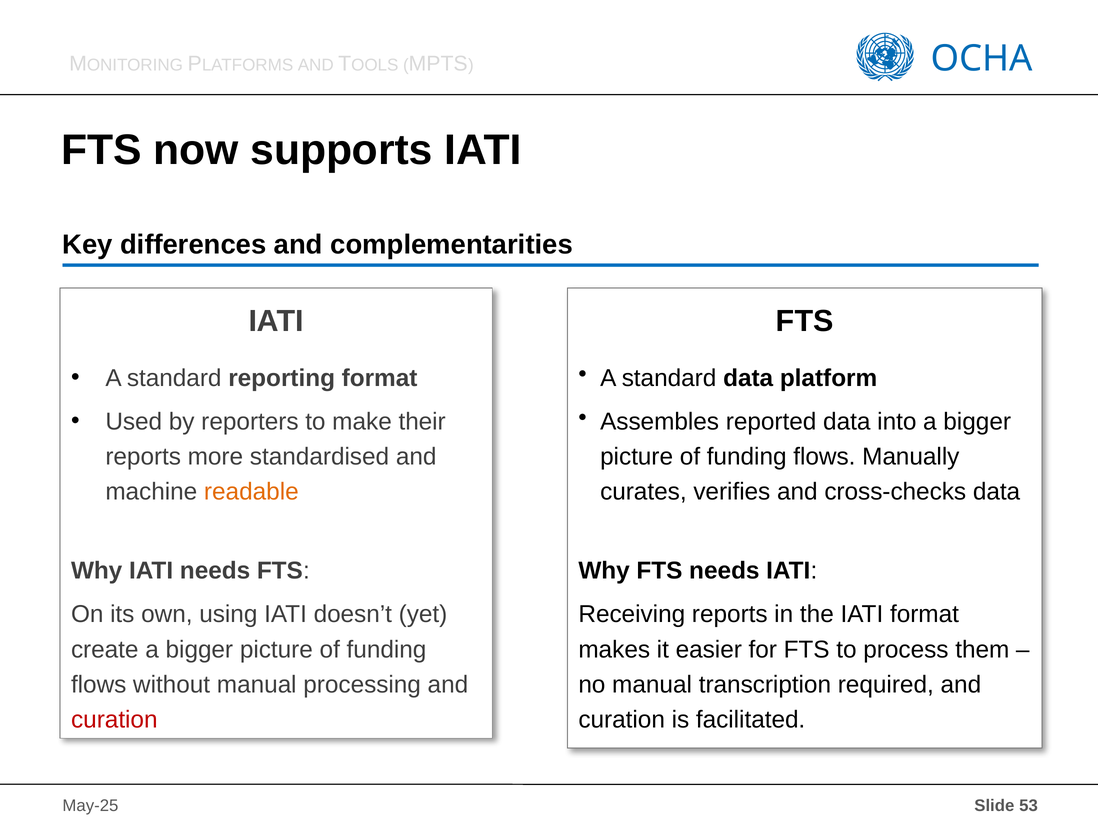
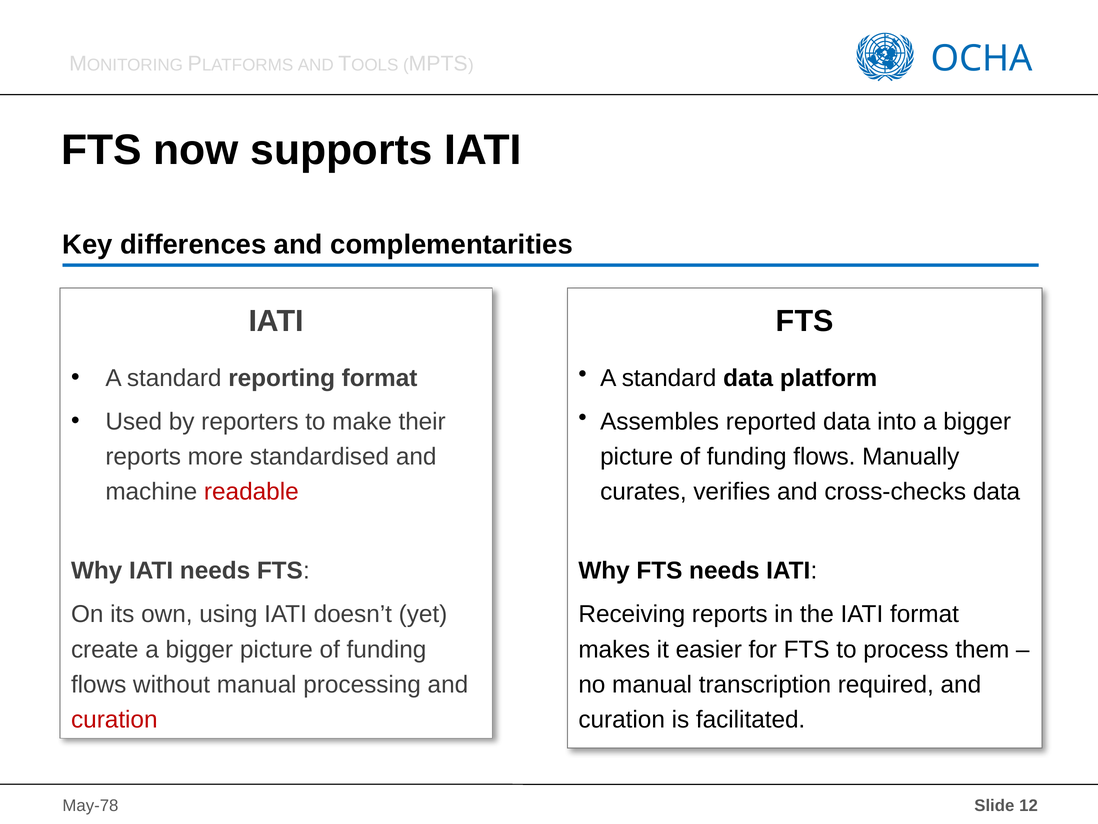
readable colour: orange -> red
May-25: May-25 -> May-78
53: 53 -> 12
